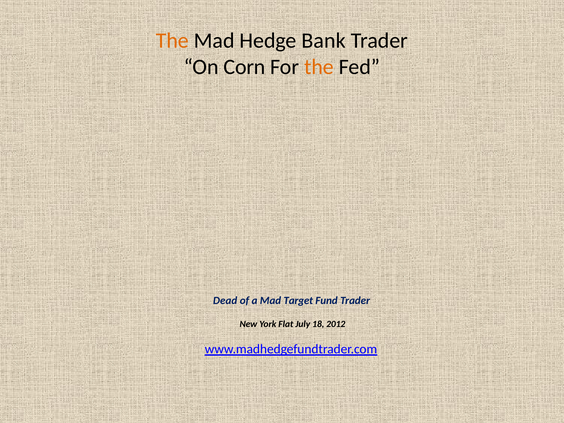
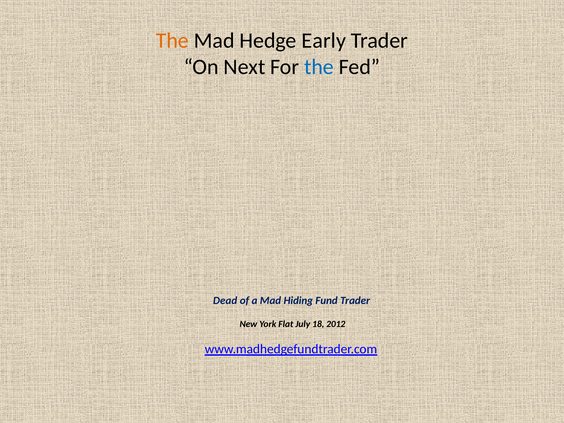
Bank: Bank -> Early
Corn: Corn -> Next
the at (319, 67) colour: orange -> blue
Target: Target -> Hiding
